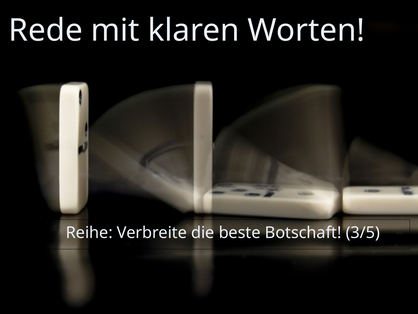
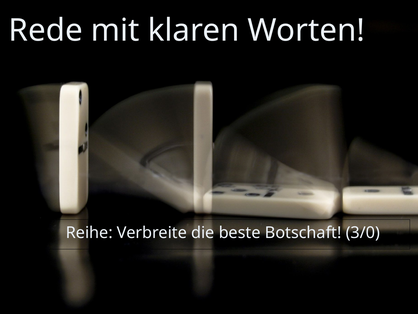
3/5: 3/5 -> 3/0
